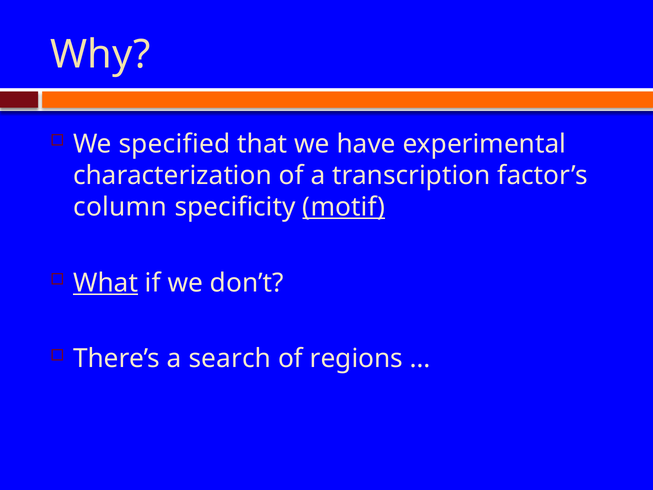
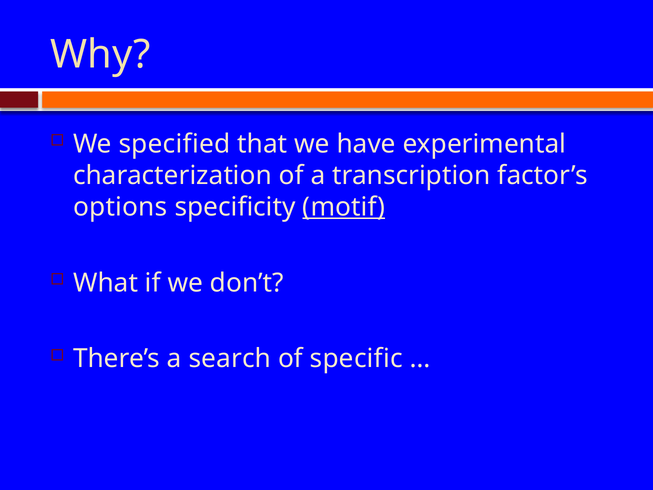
column: column -> options
What underline: present -> none
regions: regions -> specific
